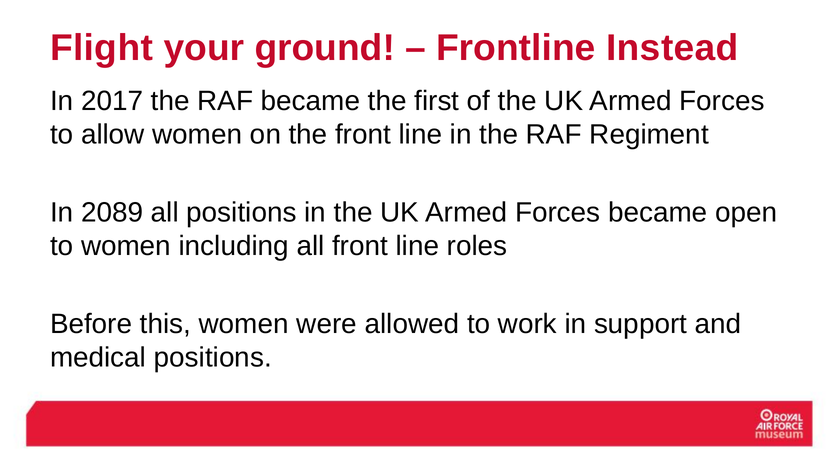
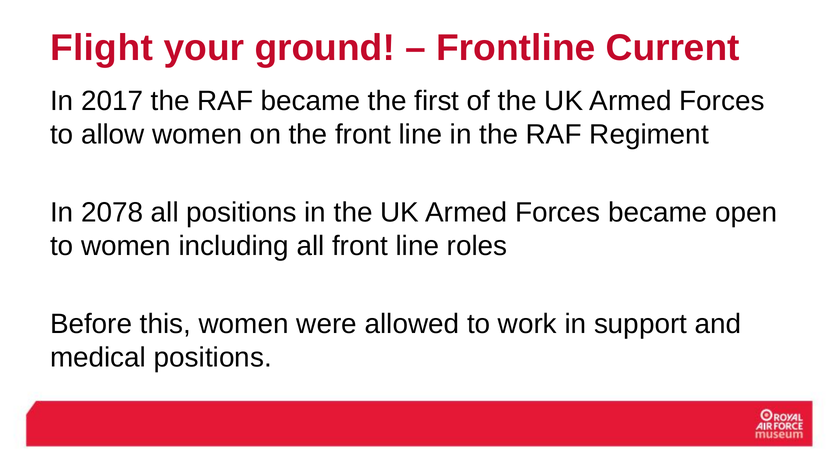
Instead: Instead -> Current
2089: 2089 -> 2078
